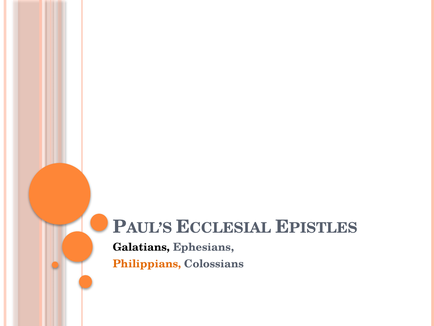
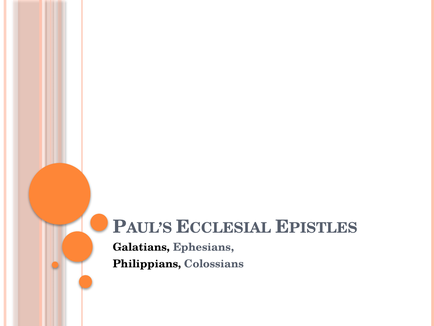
Philippians colour: orange -> black
